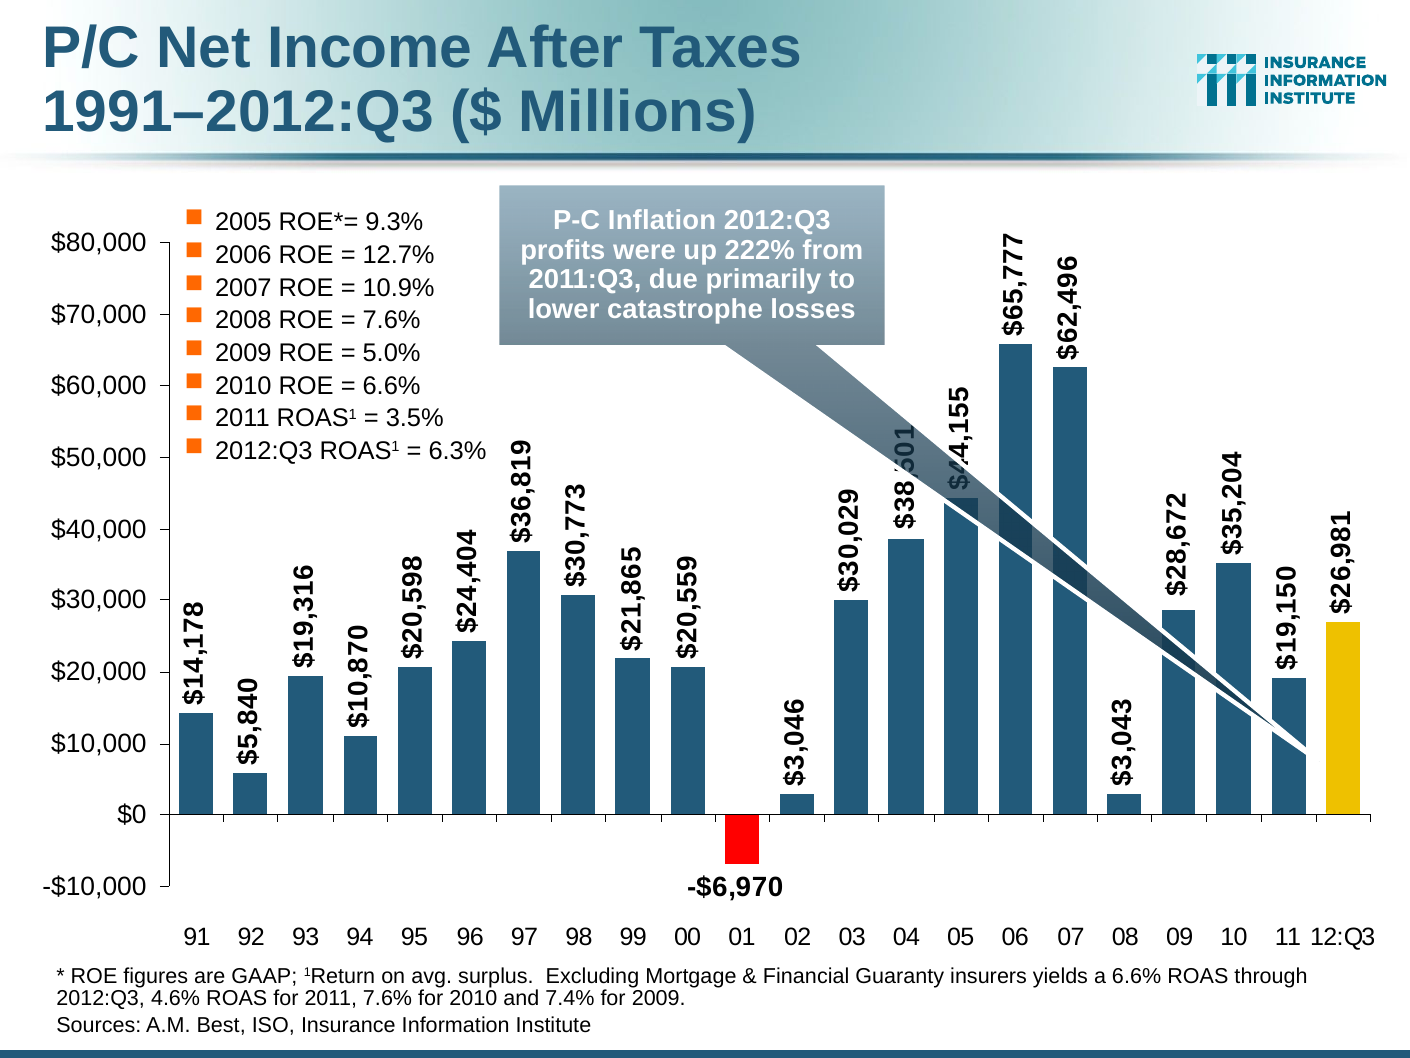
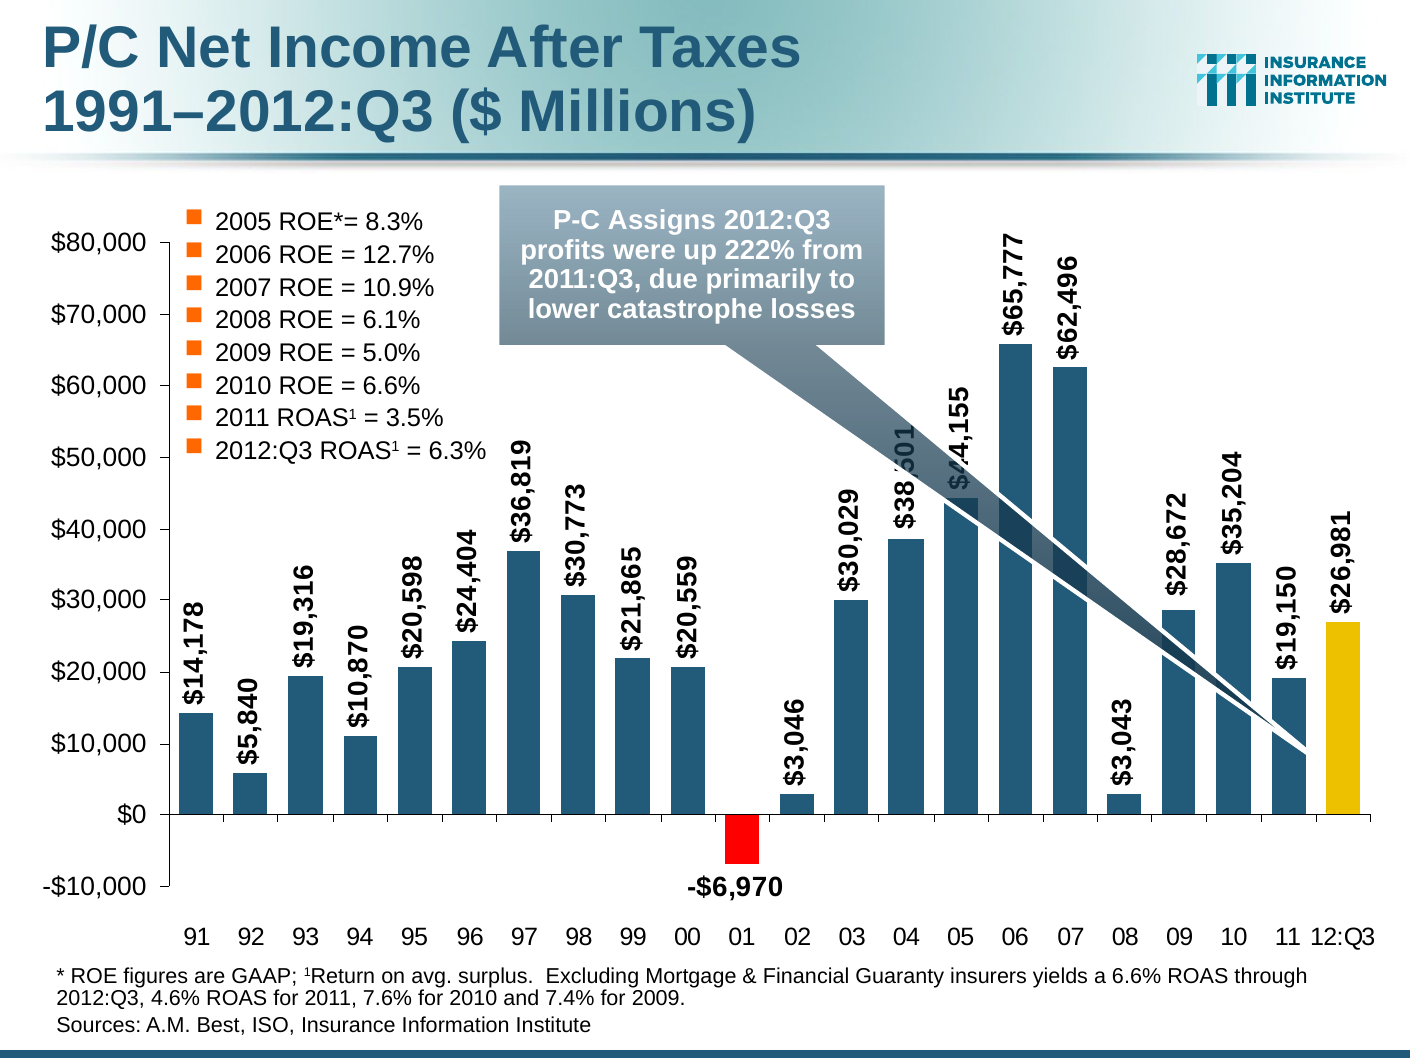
Inflation: Inflation -> Assigns
9.3%: 9.3% -> 8.3%
7.6% at (392, 320): 7.6% -> 6.1%
